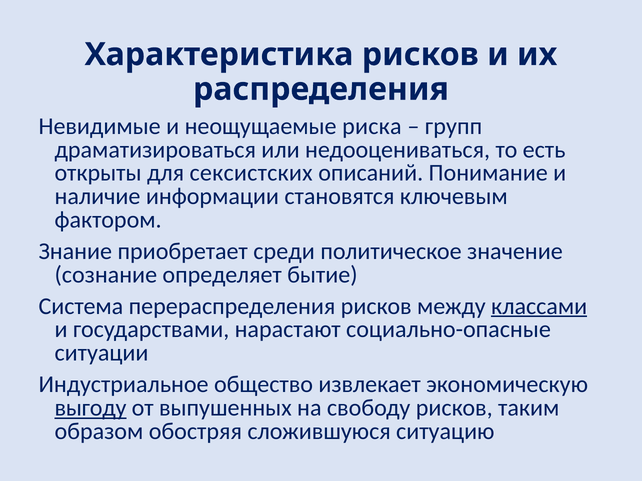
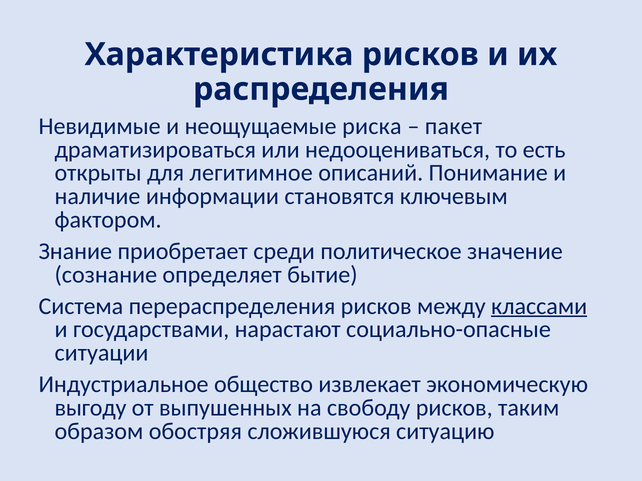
групп: групп -> пакет
сексистских: сексистских -> легитимное
выгоду underline: present -> none
